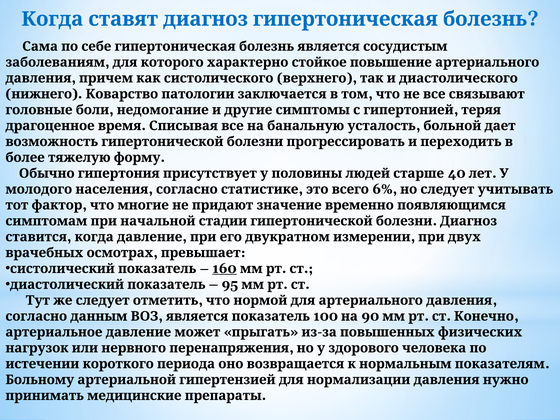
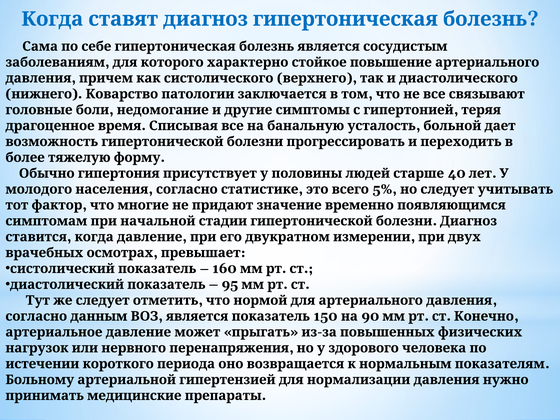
6%: 6% -> 5%
160 underline: present -> none
100: 100 -> 150
